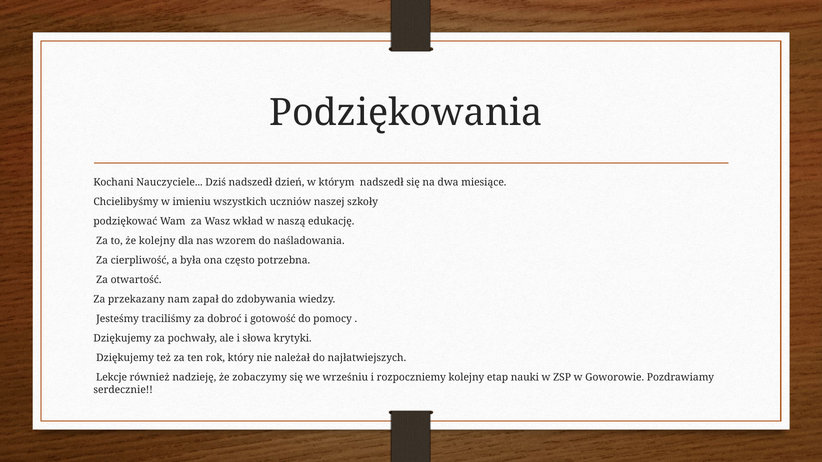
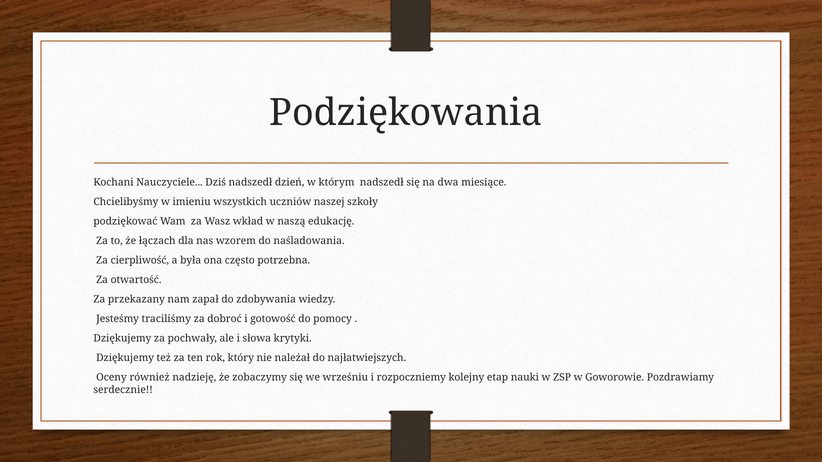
że kolejny: kolejny -> łączach
Lekcje: Lekcje -> Oceny
